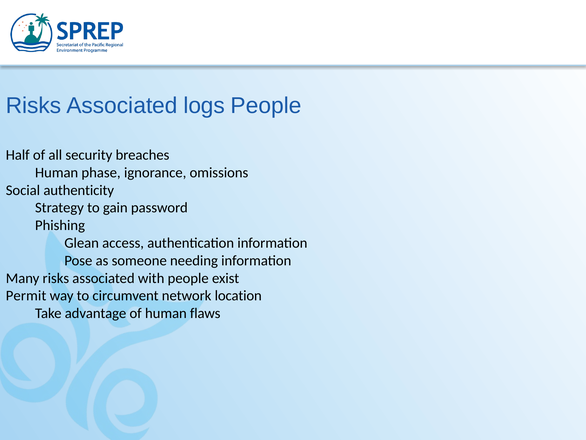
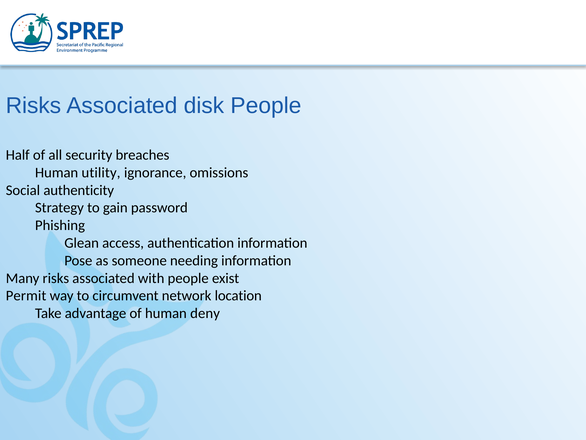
logs: logs -> disk
phase: phase -> utility
flaws: flaws -> deny
